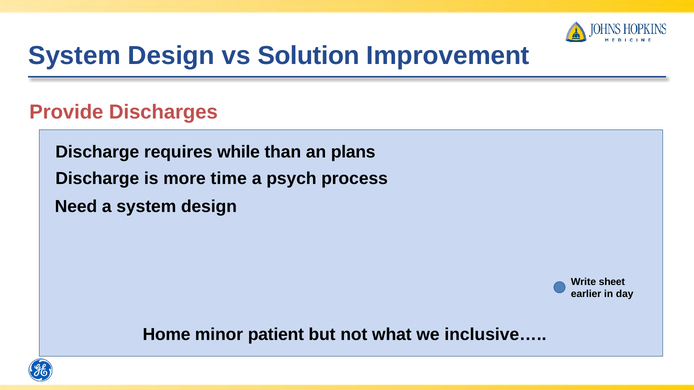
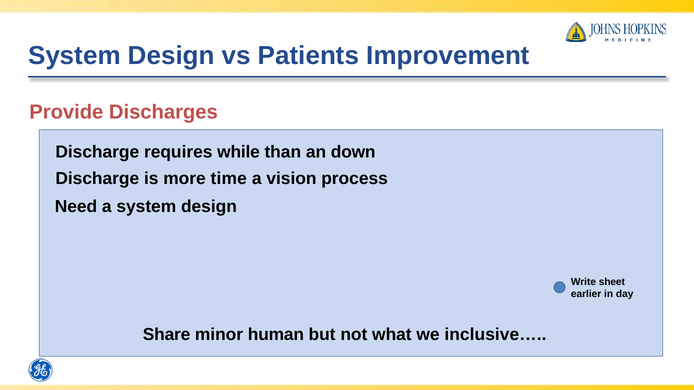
Solution: Solution -> Patients
plans: plans -> down
psych: psych -> vision
Home: Home -> Share
patient: patient -> human
